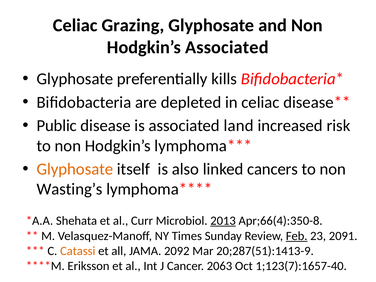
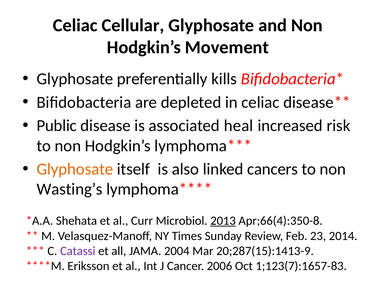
Grazing: Grazing -> Cellular
Hodgkin’s Associated: Associated -> Movement
land: land -> heal
Feb underline: present -> none
2091: 2091 -> 2014
Catassi colour: orange -> purple
2092: 2092 -> 2004
20;287(51):1413-9: 20;287(51):1413-9 -> 20;287(15):1413-9
2063: 2063 -> 2006
1;123(7):1657-40: 1;123(7):1657-40 -> 1;123(7):1657-83
